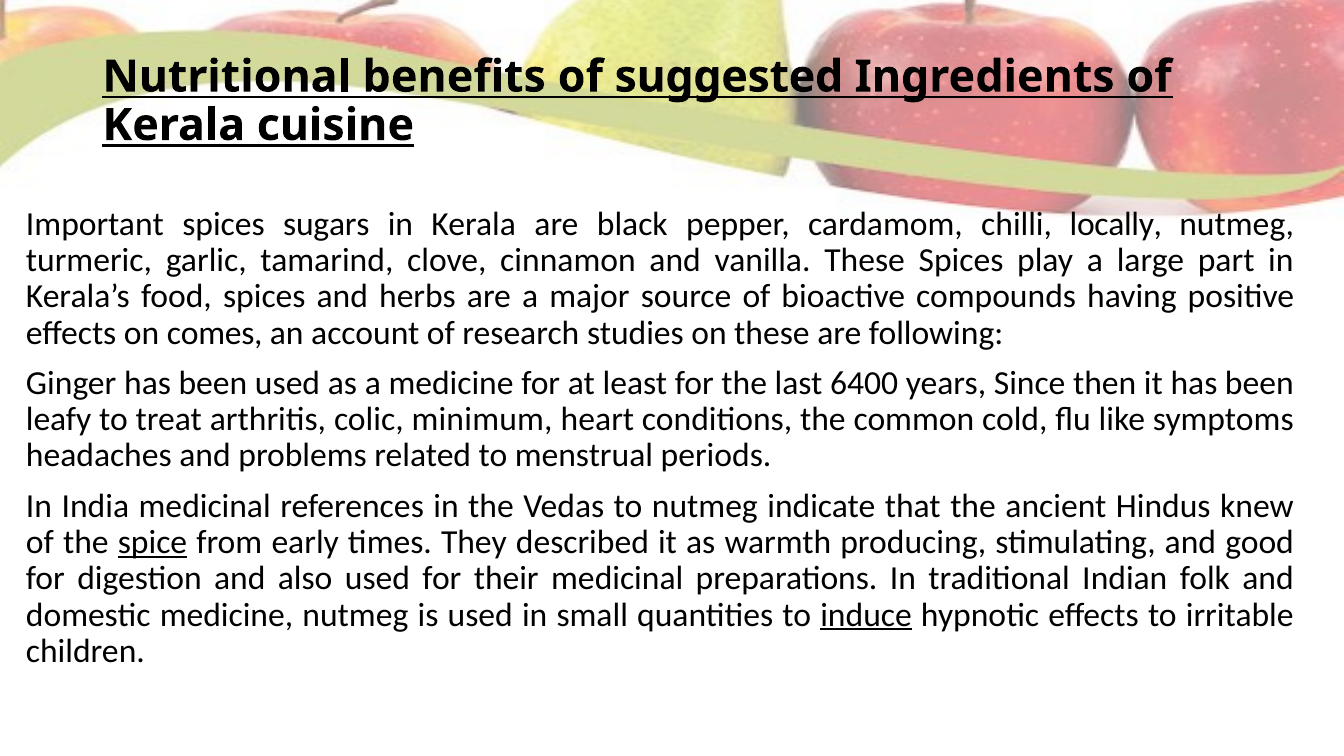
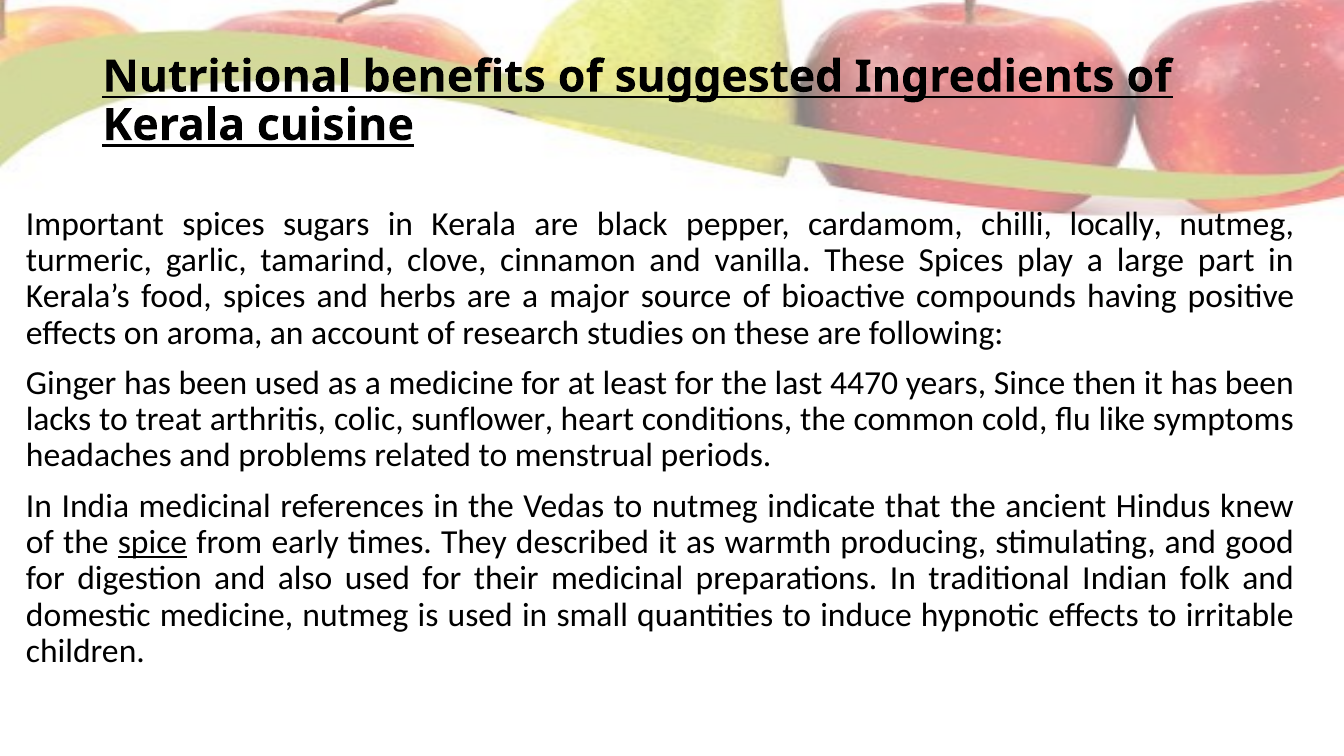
comes: comes -> aroma
6400: 6400 -> 4470
leafy: leafy -> lacks
minimum: minimum -> sunflower
induce underline: present -> none
